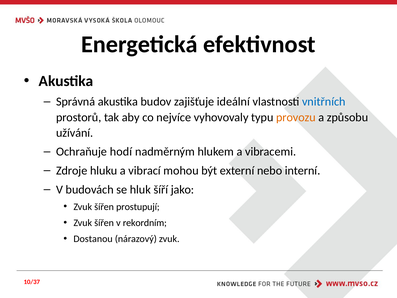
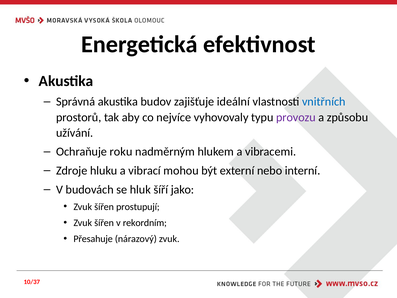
provozu colour: orange -> purple
hodí: hodí -> roku
Dostanou: Dostanou -> Přesahuje
